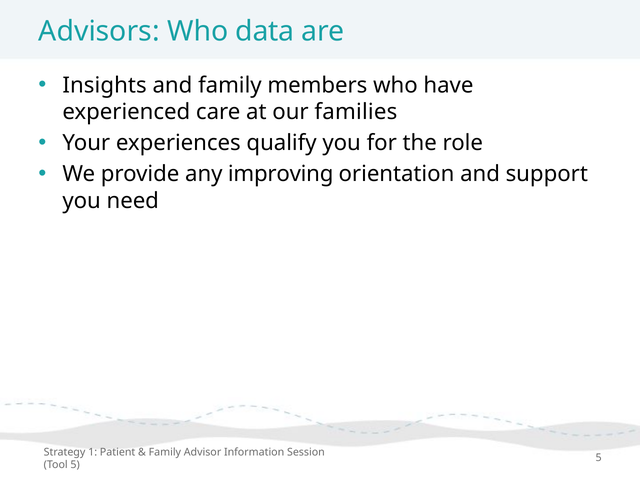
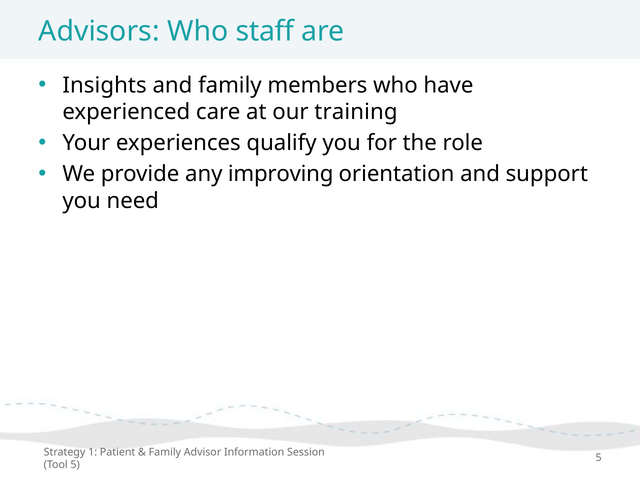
data: data -> staff
families: families -> training
